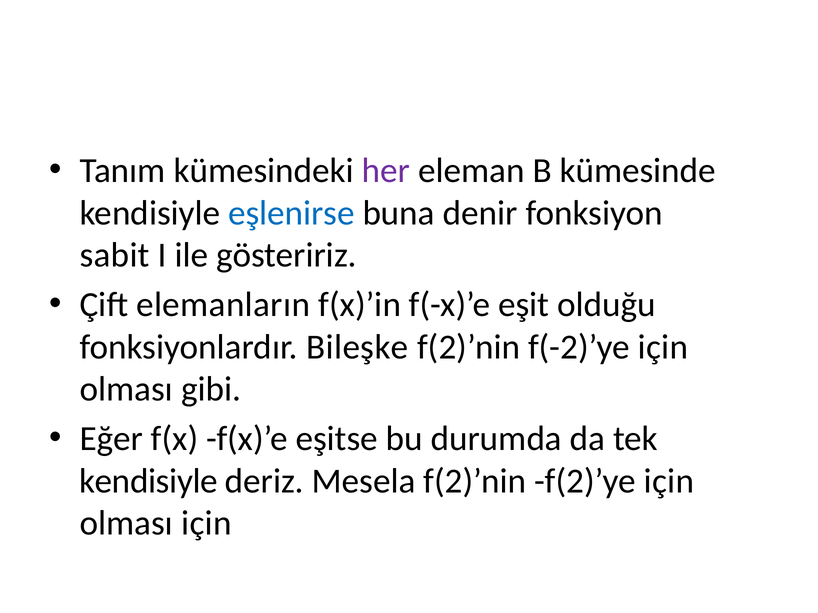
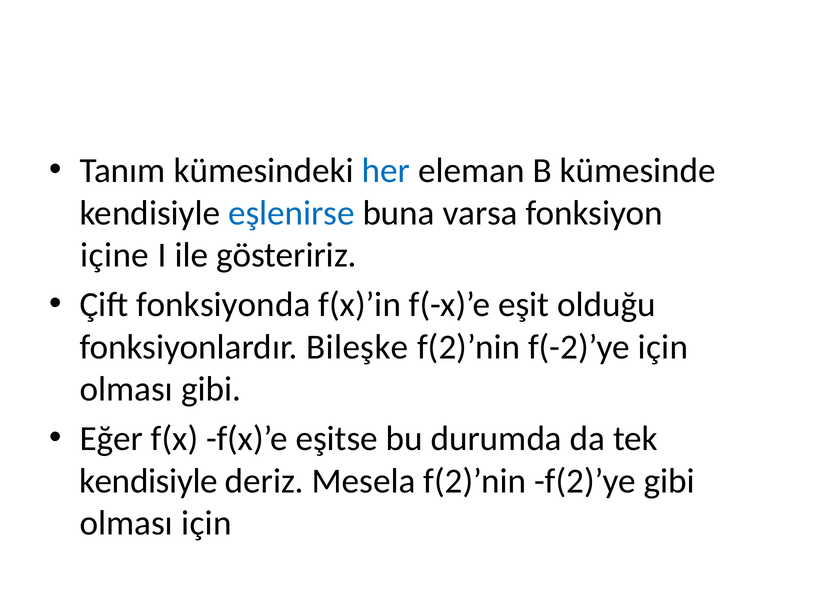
her colour: purple -> blue
denir: denir -> varsa
sabit: sabit -> içine
elemanların: elemanların -> fonksiyonda
f(2)’ye için: için -> gibi
